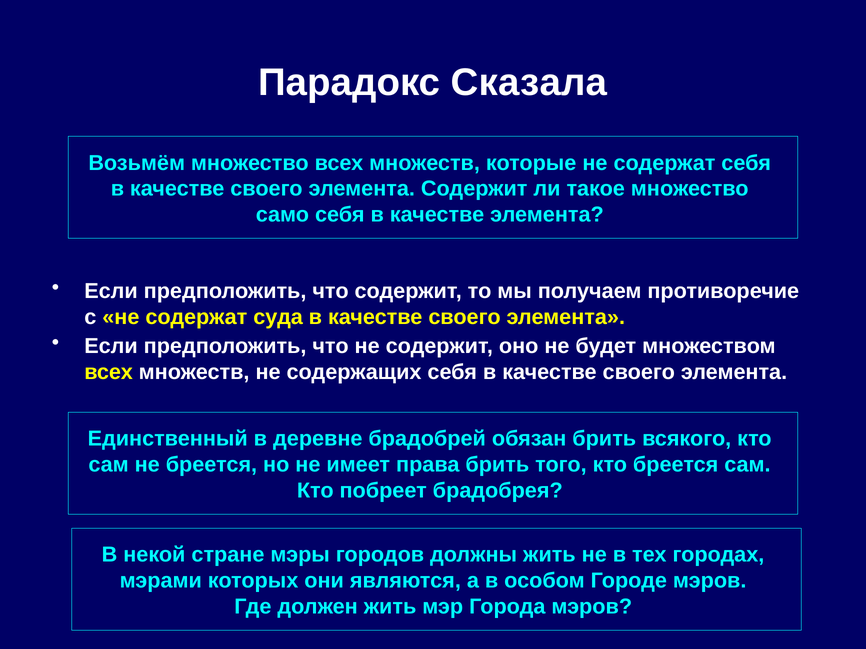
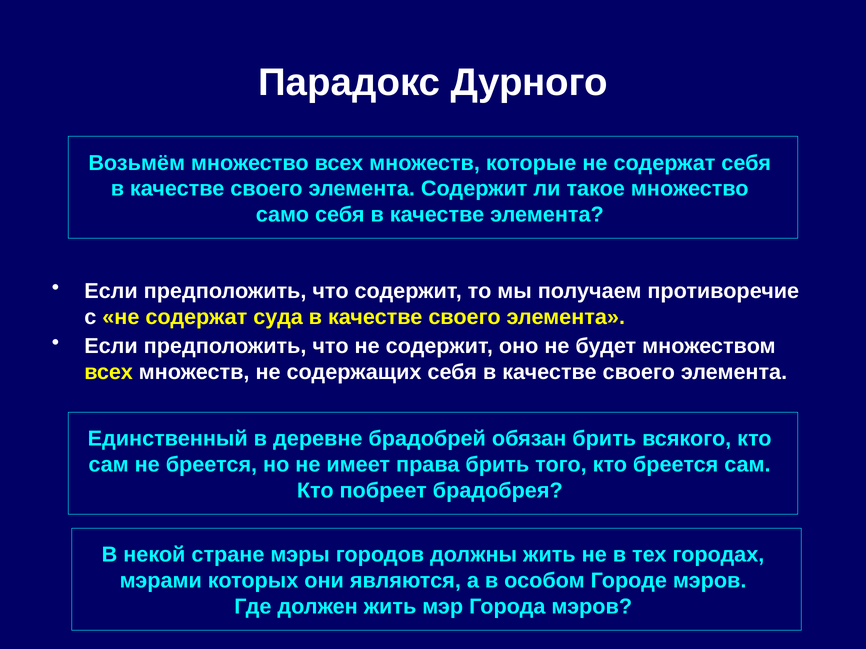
Сказала: Сказала -> Дурного
